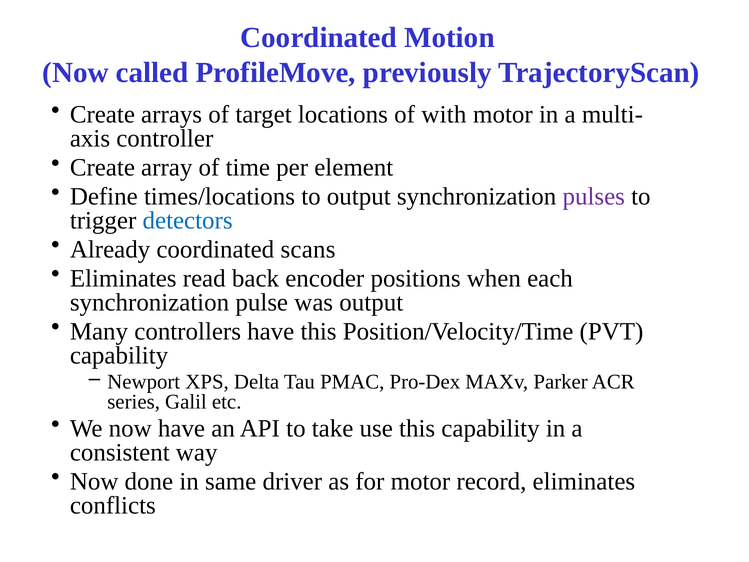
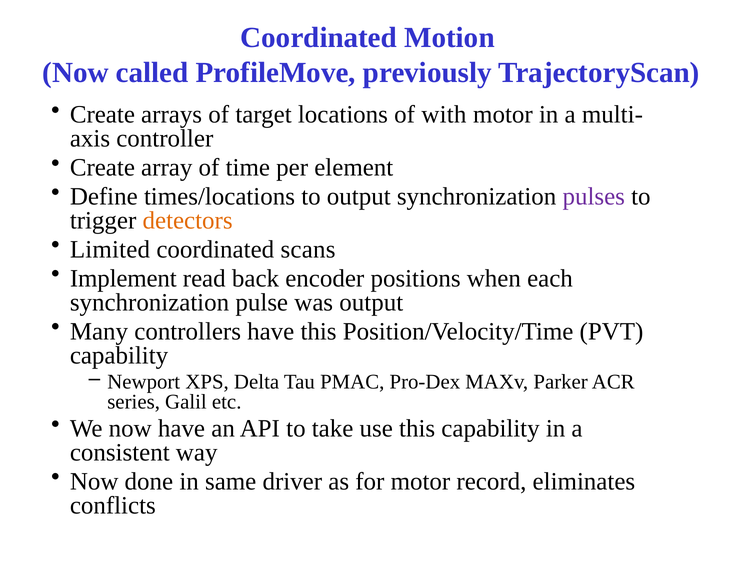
detectors colour: blue -> orange
Already: Already -> Limited
Eliminates at (123, 278): Eliminates -> Implement
